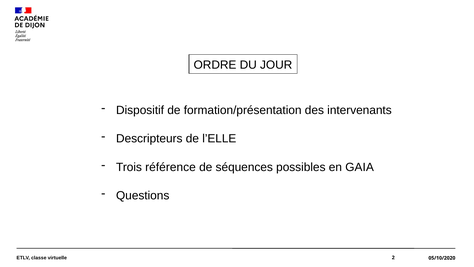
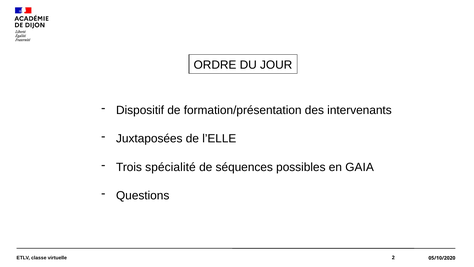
Descripteurs: Descripteurs -> Juxtaposées
référence: référence -> spécialité
